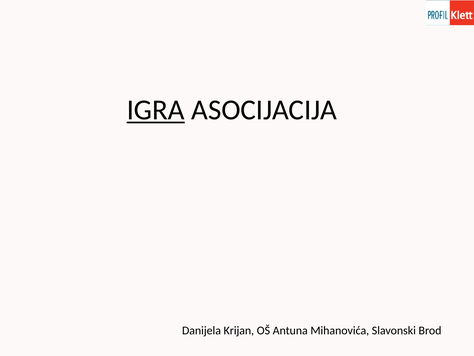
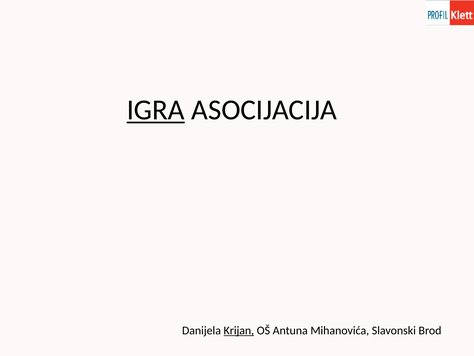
Krijan underline: none -> present
